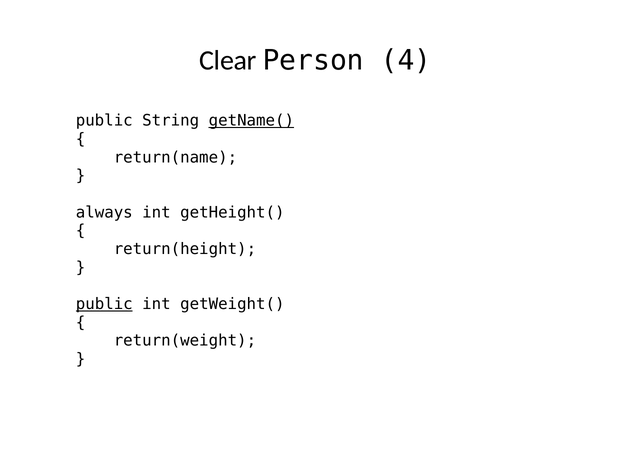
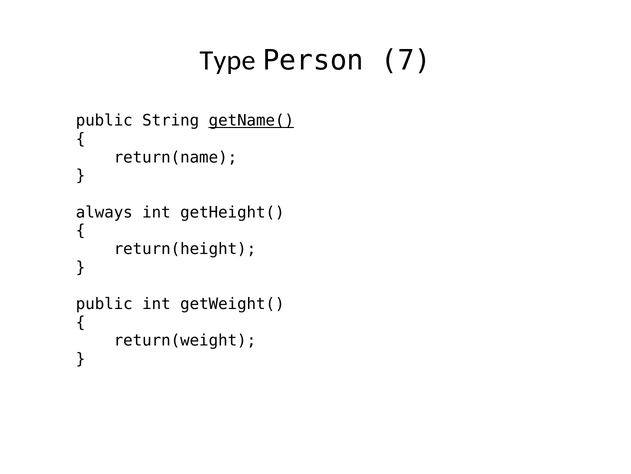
Clear: Clear -> Type
4: 4 -> 7
public at (104, 304) underline: present -> none
